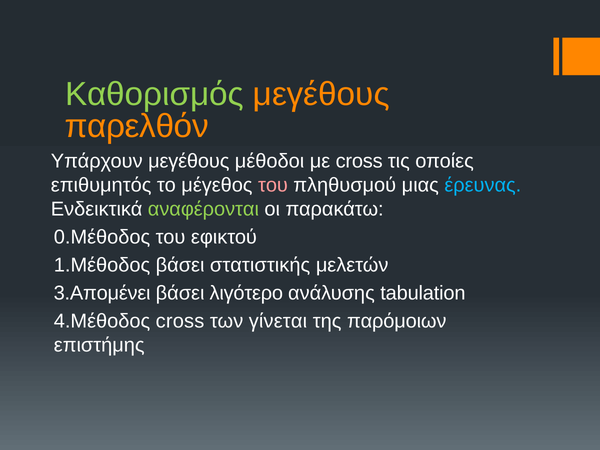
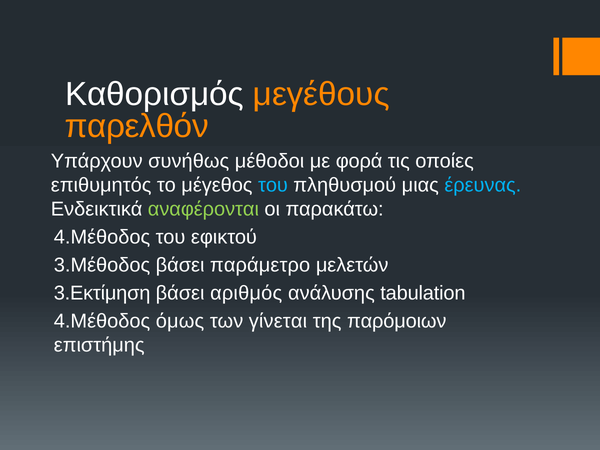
Καθορισμός colour: light green -> white
Υπάρχουν μεγέθους: μεγέθους -> συνήθως
με cross: cross -> φορά
του at (273, 185) colour: pink -> light blue
0.Μέθοδος at (102, 237): 0.Μέθοδος -> 4.Μέθοδος
1.Μέθοδος: 1.Μέθοδος -> 3.Μέθοδος
στατιστικής: στατιστικής -> παράμετρο
3.Απομένει: 3.Απομένει -> 3.Εκτίμηση
λιγότερο: λιγότερο -> αριθμός
4.Μέθοδος cross: cross -> όμως
